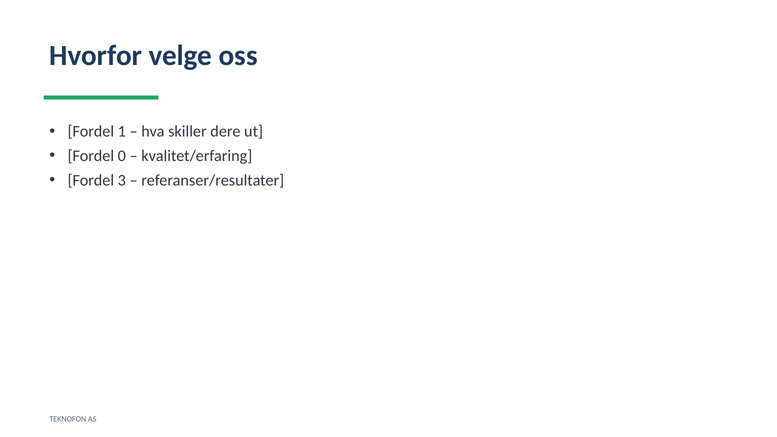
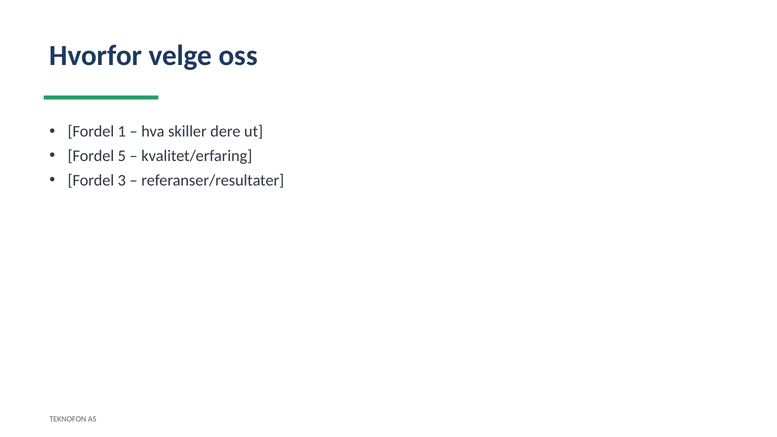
0: 0 -> 5
